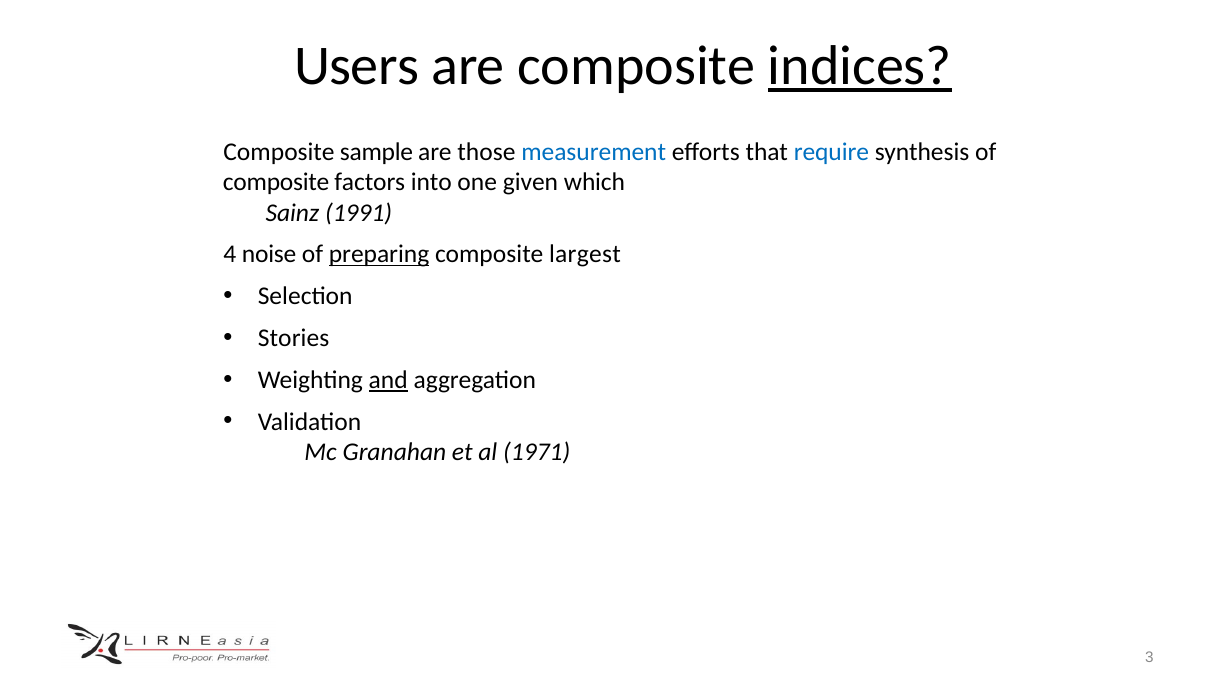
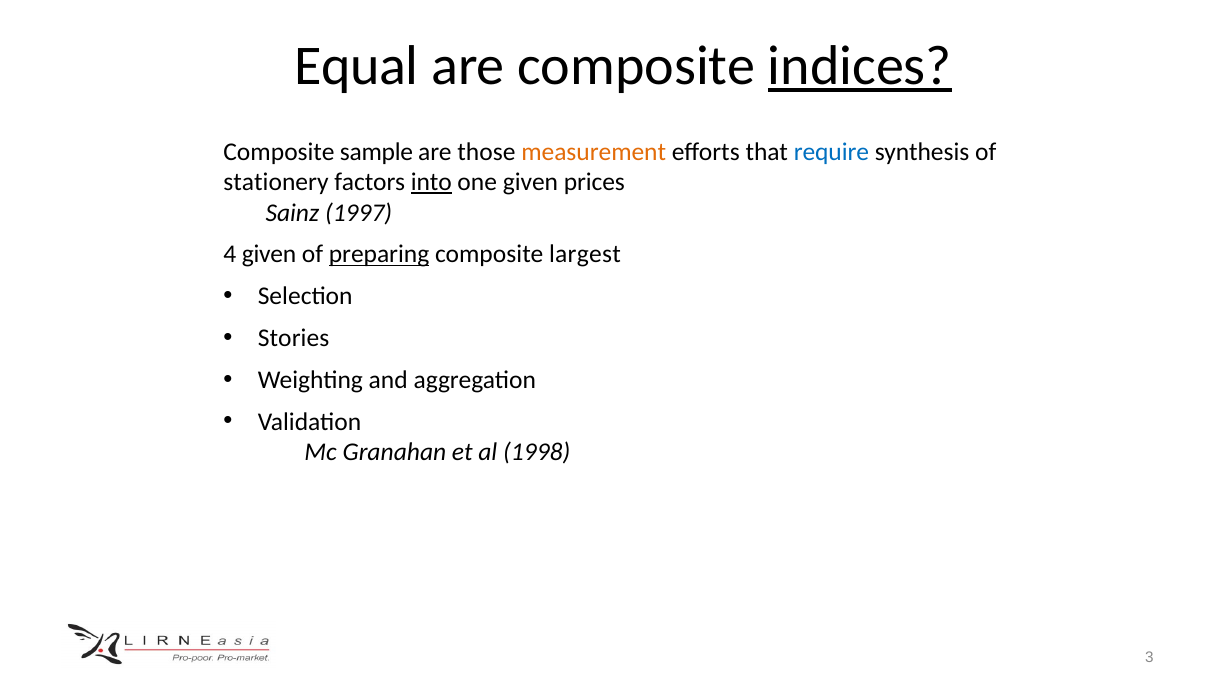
Users: Users -> Equal
measurement colour: blue -> orange
composite at (276, 182): composite -> stationery
into underline: none -> present
which: which -> prices
1991: 1991 -> 1997
4 noise: noise -> given
and underline: present -> none
1971: 1971 -> 1998
